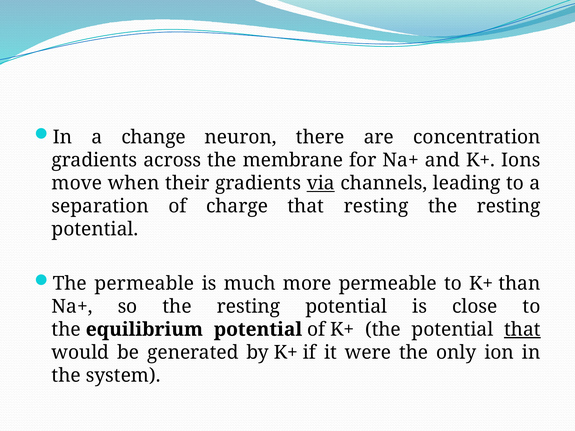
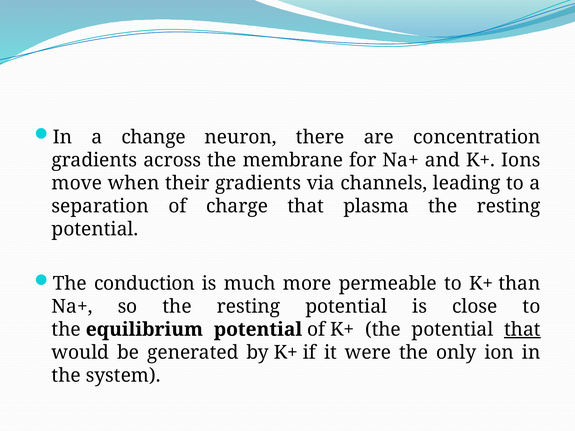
via underline: present -> none
that resting: resting -> plasma
The permeable: permeable -> conduction
